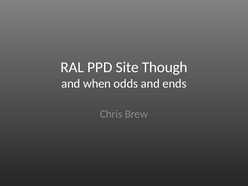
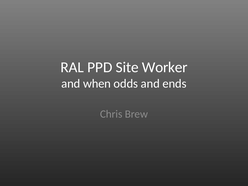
Though: Though -> Worker
